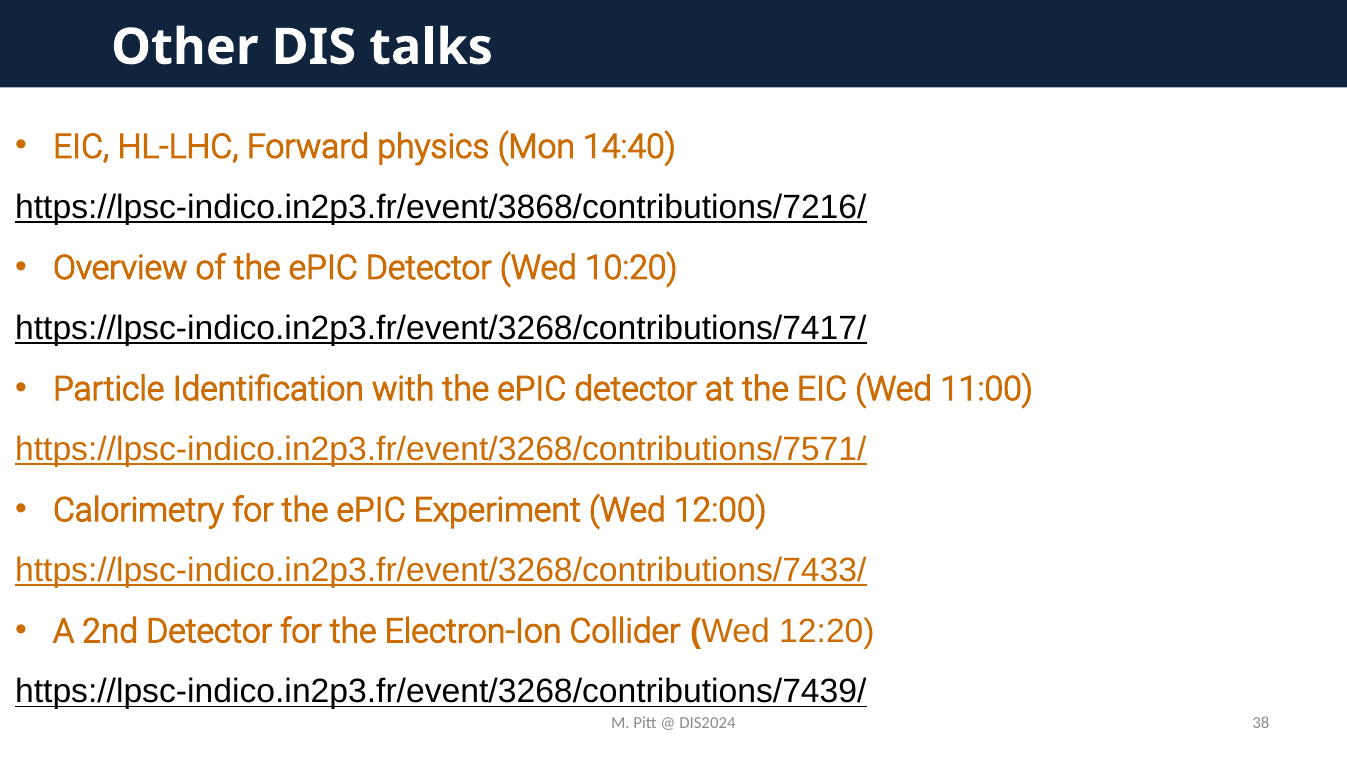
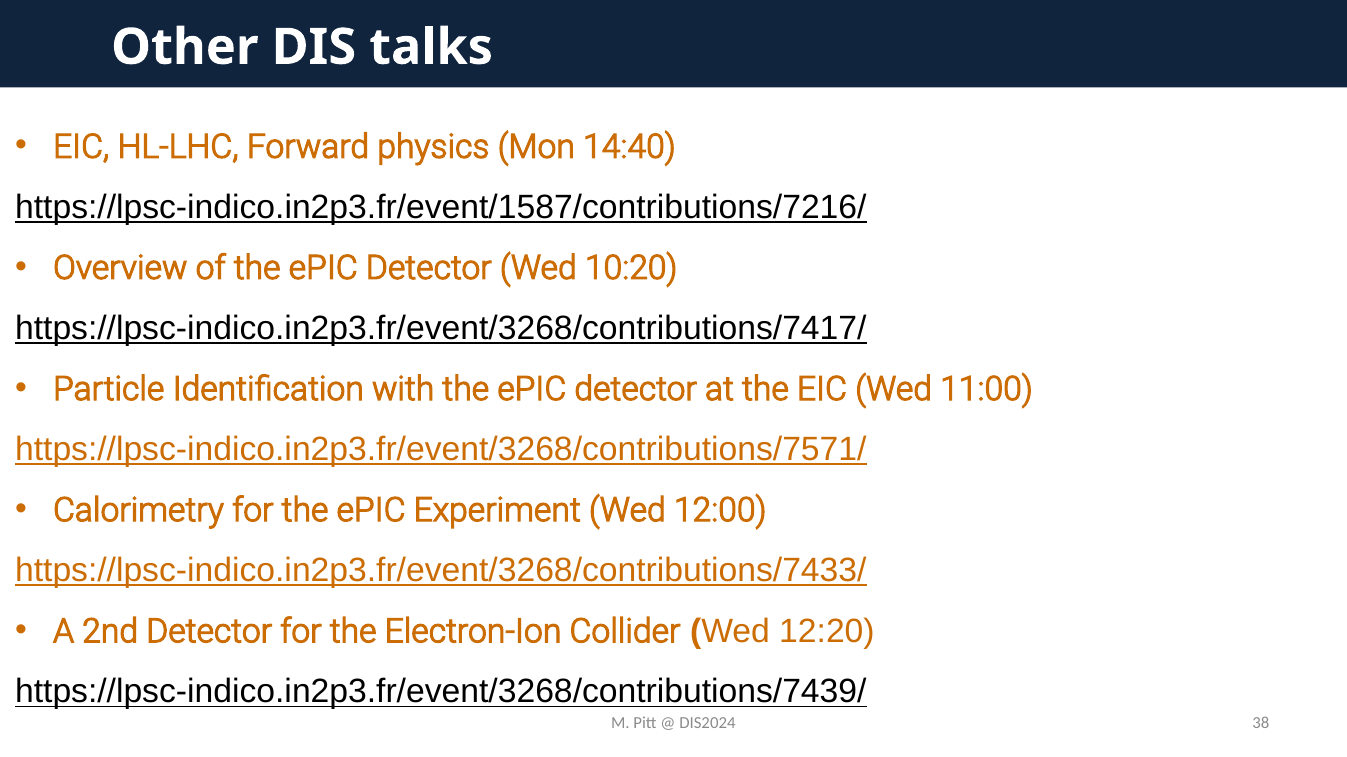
https://lpsc-indico.in2p3.fr/event/3868/contributions/7216/: https://lpsc-indico.in2p3.fr/event/3868/contributions/7216/ -> https://lpsc-indico.in2p3.fr/event/1587/contributions/7216/
